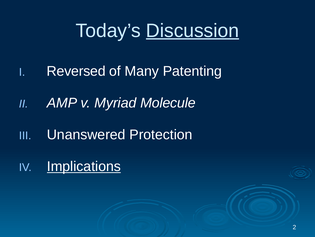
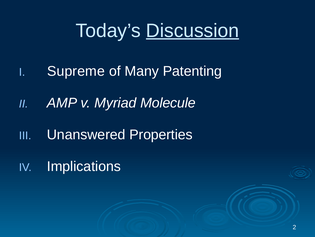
Reversed: Reversed -> Supreme
Protection: Protection -> Properties
Implications underline: present -> none
